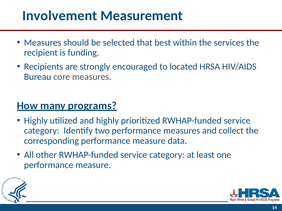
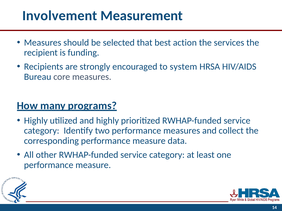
within: within -> action
located: located -> system
